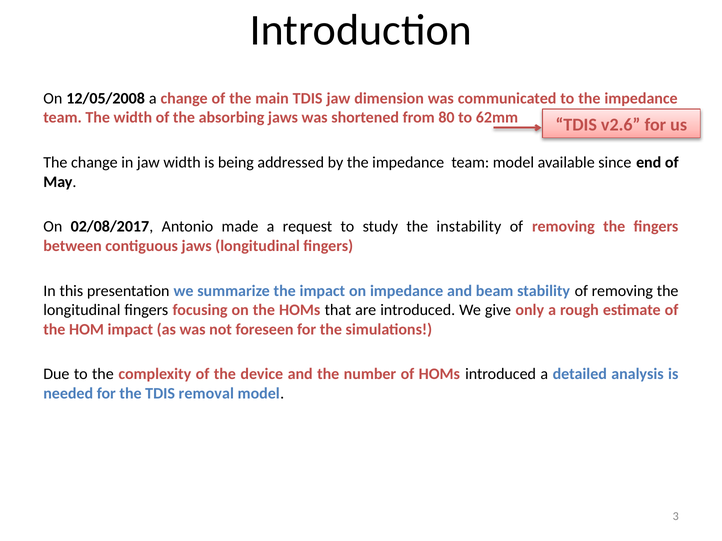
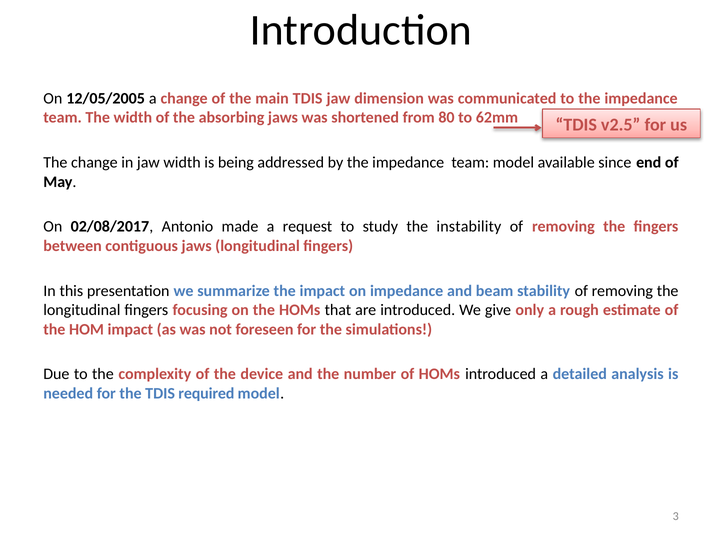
12/05/2008: 12/05/2008 -> 12/05/2005
v2.6: v2.6 -> v2.5
removal: removal -> required
